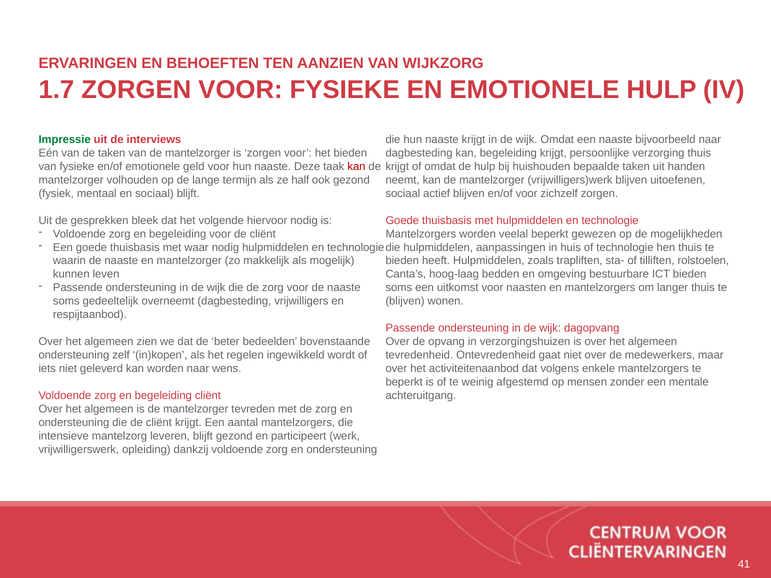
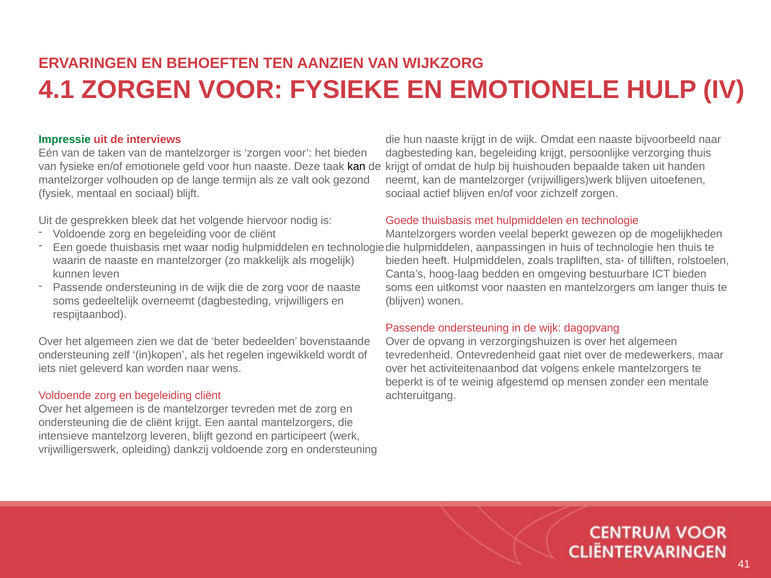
1.7: 1.7 -> 4.1
kan at (356, 167) colour: red -> black
half: half -> valt
